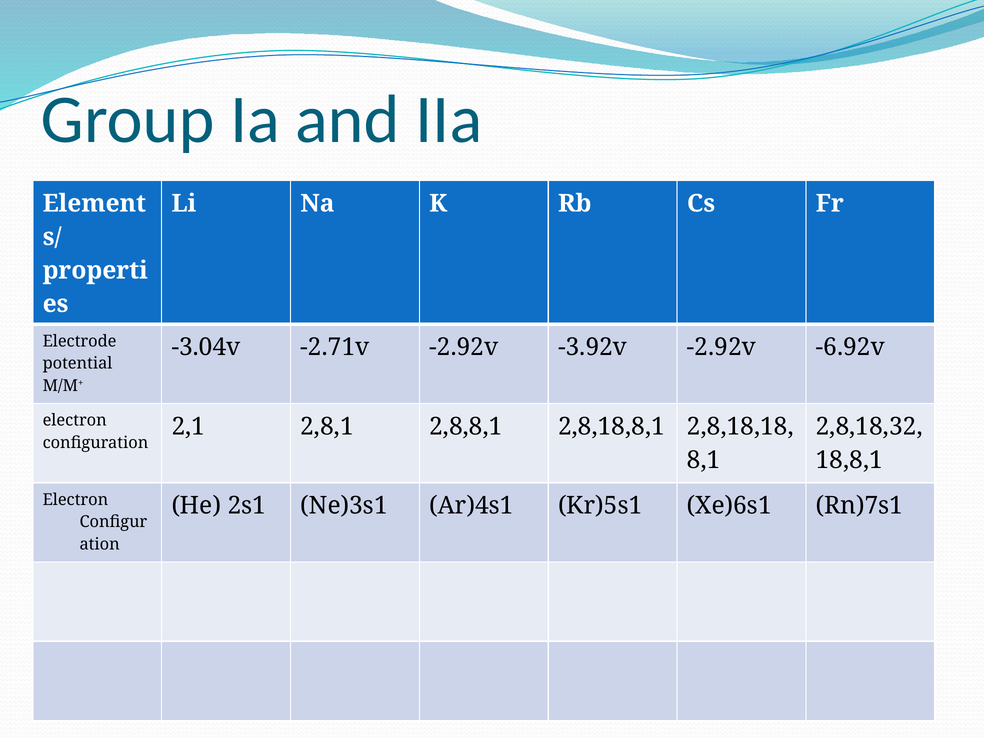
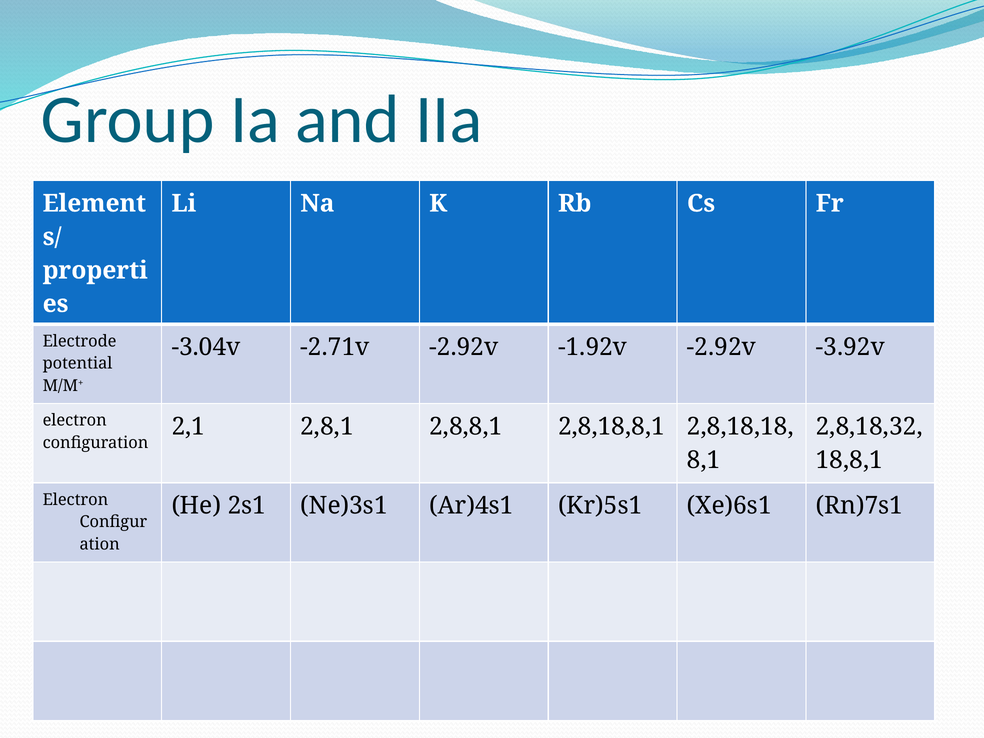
-3.92v: -3.92v -> -1.92v
-6.92v: -6.92v -> -3.92v
